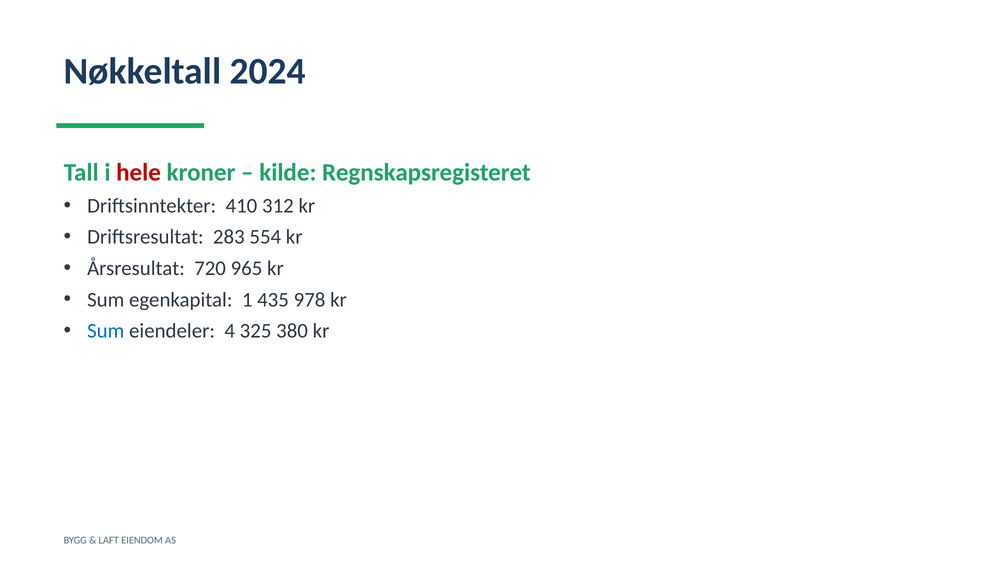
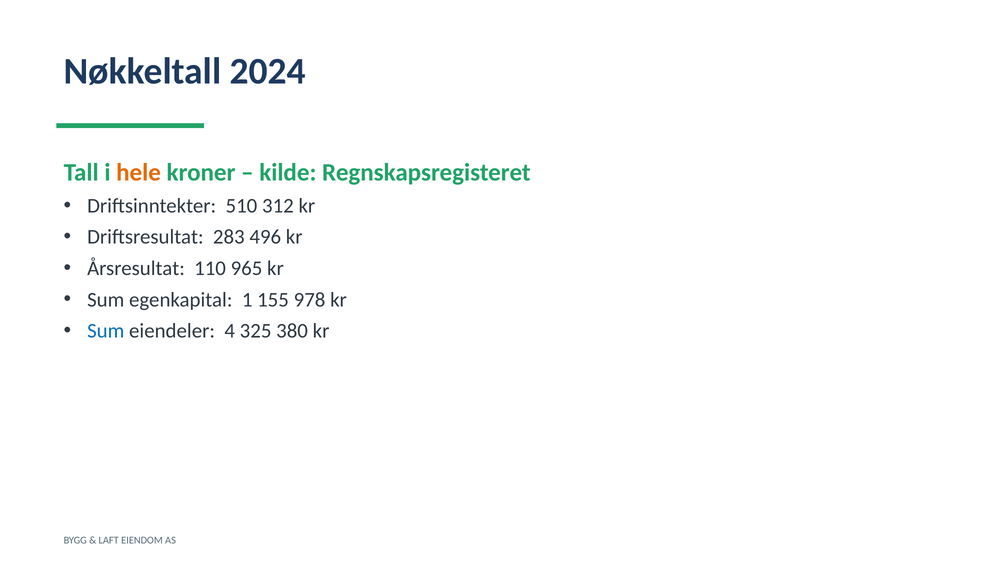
hele colour: red -> orange
410: 410 -> 510
554: 554 -> 496
720: 720 -> 110
435: 435 -> 155
